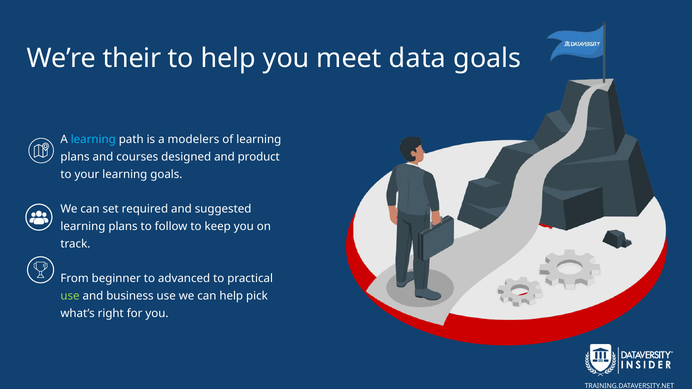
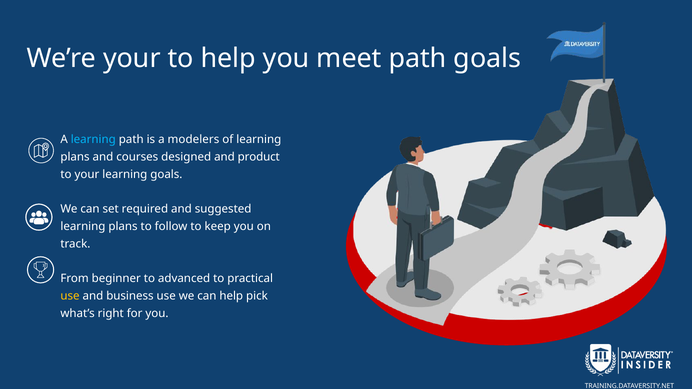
We’re their: their -> your
meet data: data -> path
use at (70, 296) colour: light green -> yellow
